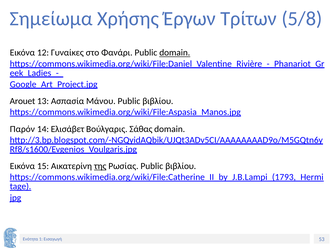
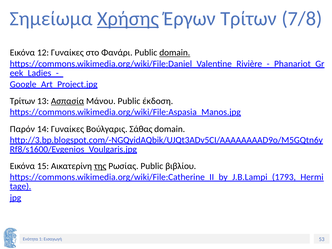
Χρήσης underline: none -> present
5/8: 5/8 -> 7/8
Arouet at (22, 101): Arouet -> Τρίτων
Ασπασία underline: none -> present
Μάνου Public βιβλίου: βιβλίου -> έκδοση
14 Ελισάβετ: Ελισάβετ -> Γυναίκες
